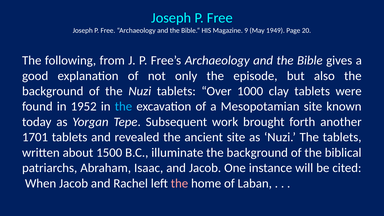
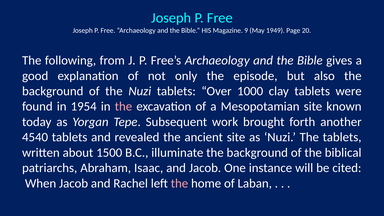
1952: 1952 -> 1954
the at (123, 107) colour: light blue -> pink
1701: 1701 -> 4540
